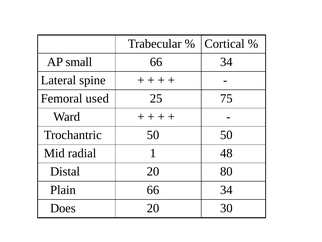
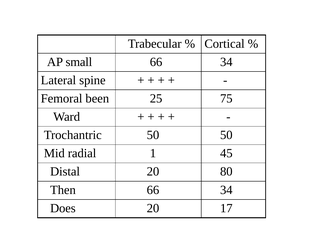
used: used -> been
48: 48 -> 45
Plain: Plain -> Then
30: 30 -> 17
